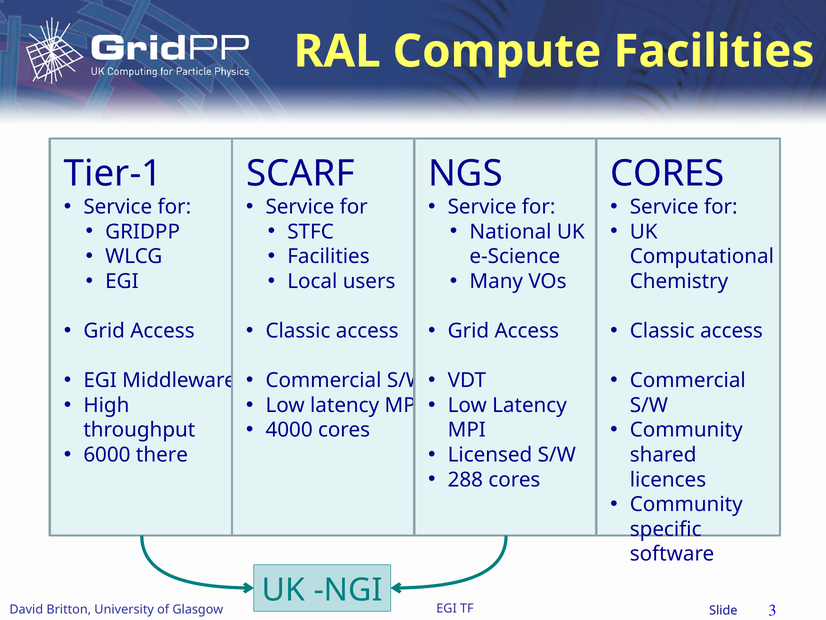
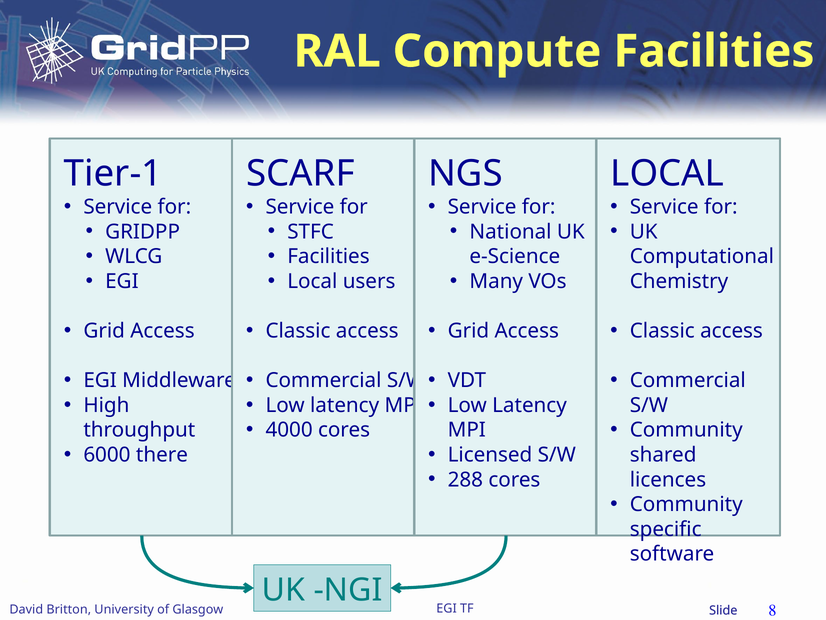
CORES at (667, 173): CORES -> LOCAL
3: 3 -> 8
